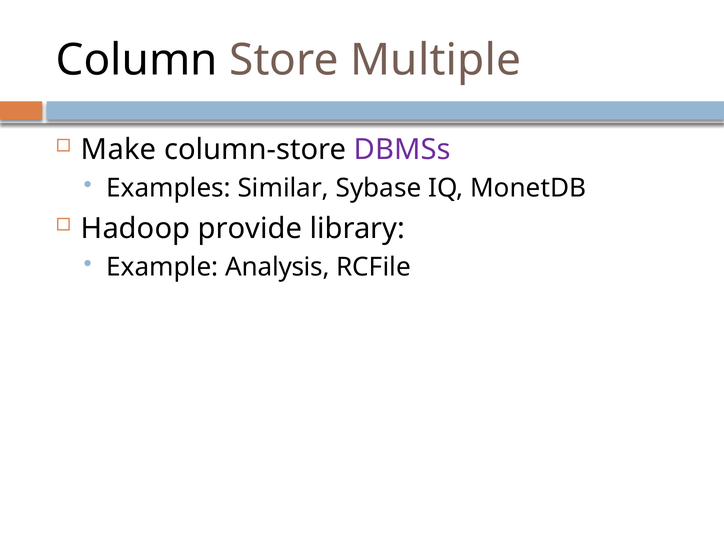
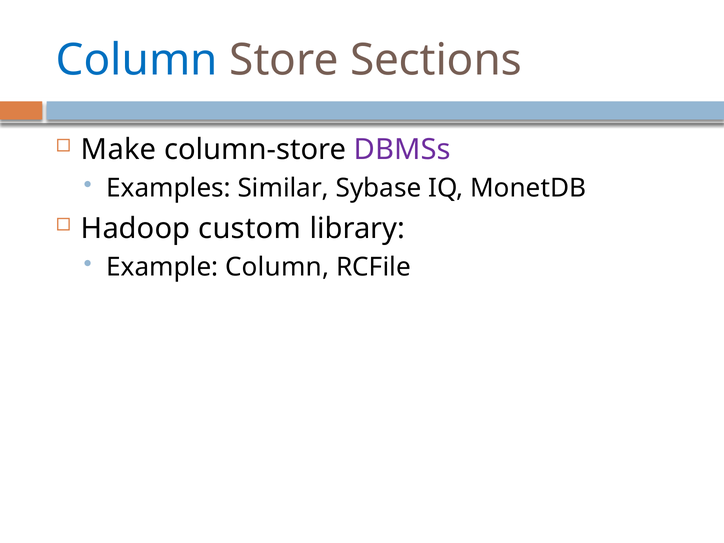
Column at (137, 60) colour: black -> blue
Multiple: Multiple -> Sections
provide: provide -> custom
Example Analysis: Analysis -> Column
